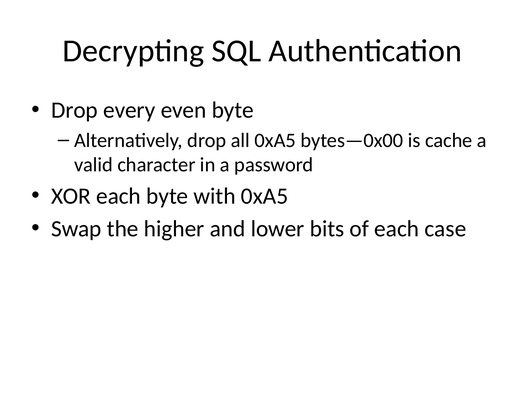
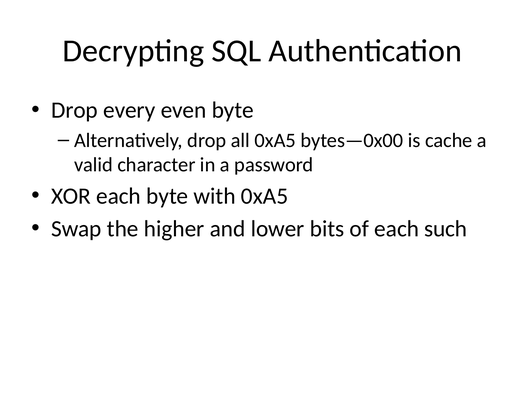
case: case -> such
